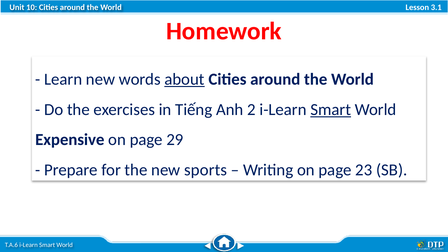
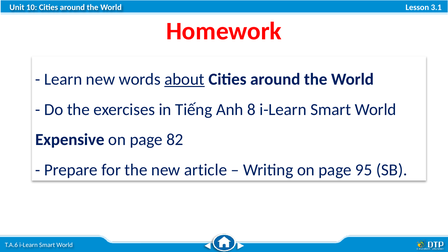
2: 2 -> 8
Smart at (331, 110) underline: present -> none
29: 29 -> 82
sports: sports -> article
23: 23 -> 95
